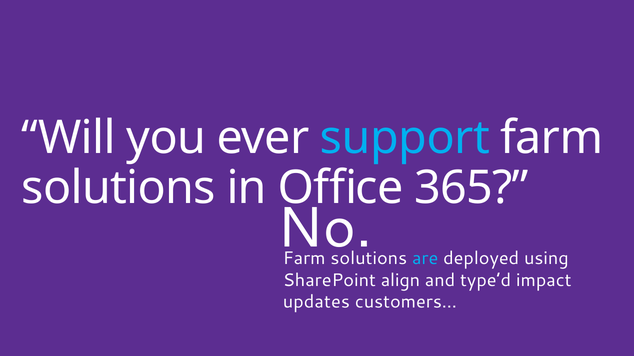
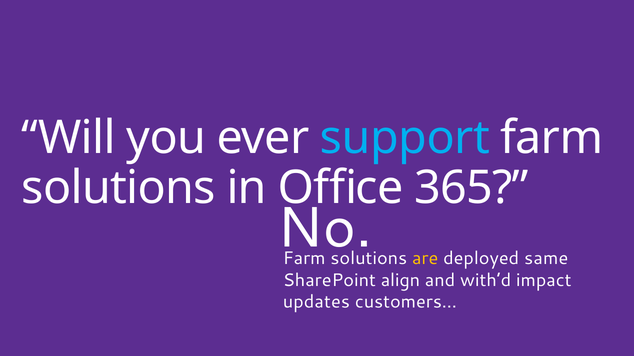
are colour: light blue -> yellow
using: using -> same
type’d: type’d -> with’d
